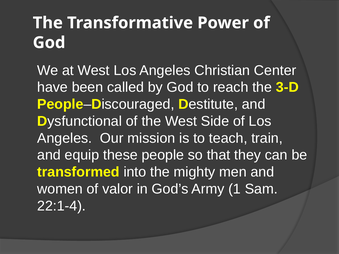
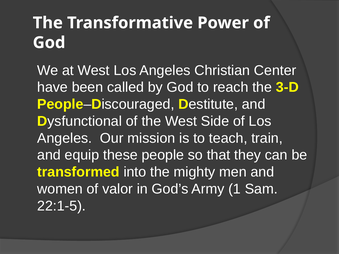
22:1-4: 22:1-4 -> 22:1-5
